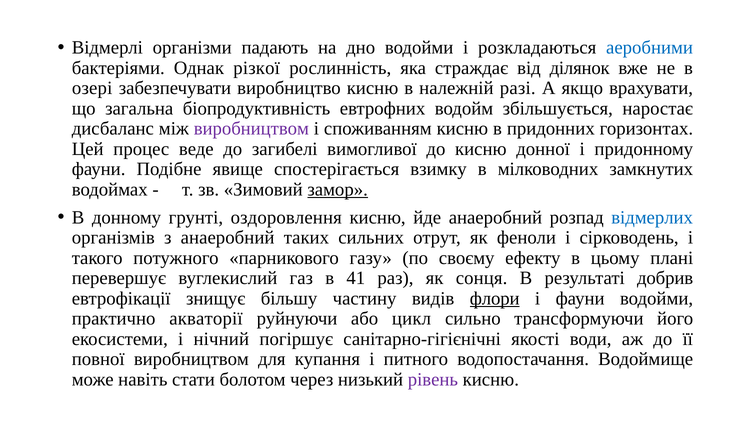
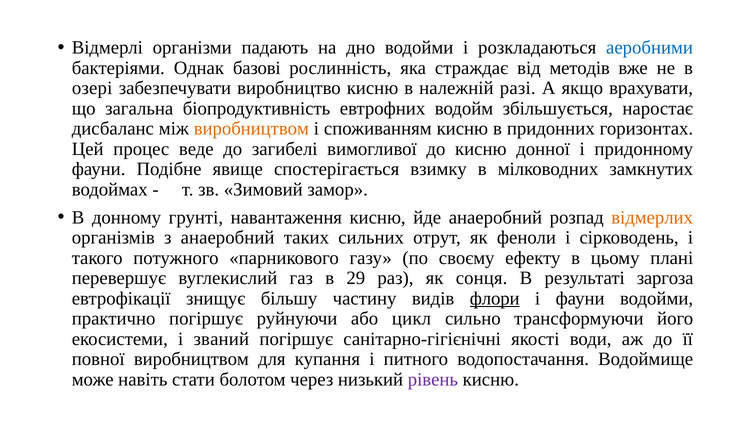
різкої: різкої -> базові
ділянок: ділянок -> методів
виробництвом at (251, 129) colour: purple -> orange
замор underline: present -> none
оздоровлення: оздоровлення -> навантаження
відмерлих colour: blue -> orange
41: 41 -> 29
добрив: добрив -> заргоза
практично акваторії: акваторії -> погіршує
нічний: нічний -> званий
